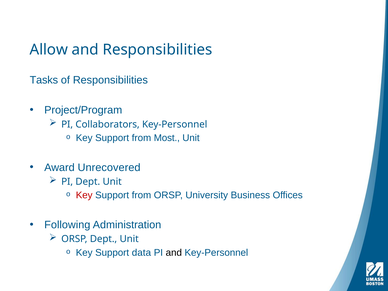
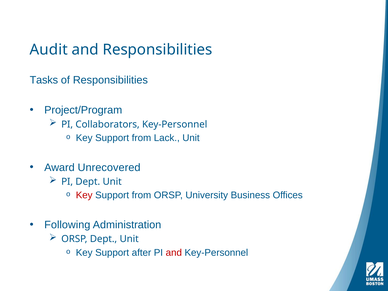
Allow: Allow -> Audit
Most: Most -> Lack
data: data -> after
and at (174, 253) colour: black -> red
